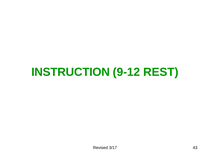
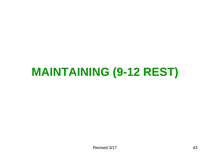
INSTRUCTION: INSTRUCTION -> MAINTAINING
